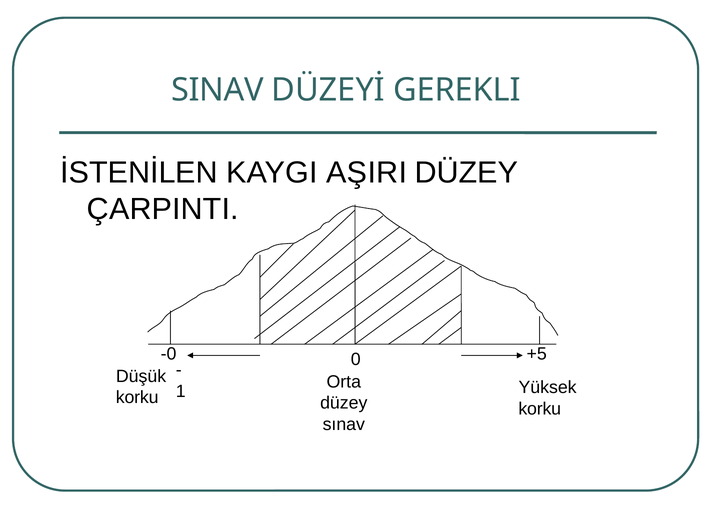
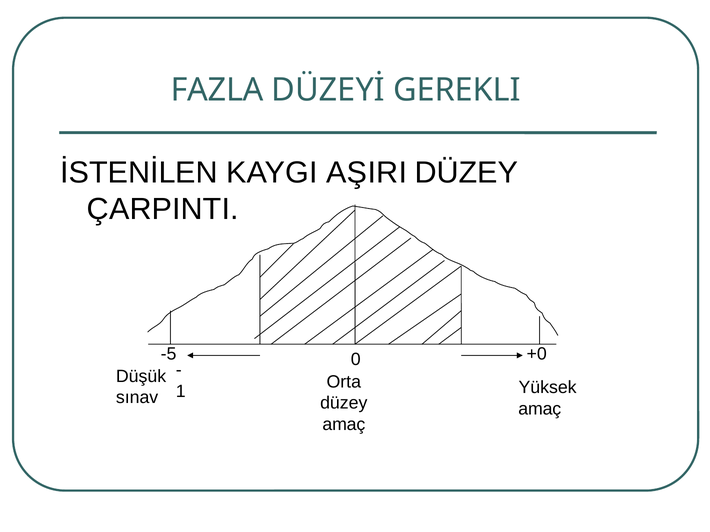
SINAV: SINAV -> FAZLA
-0: -0 -> -5
+5: +5 -> +0
korku at (137, 398): korku -> sınav
korku at (540, 409): korku -> amaç
sınav at (344, 425): sınav -> amaç
